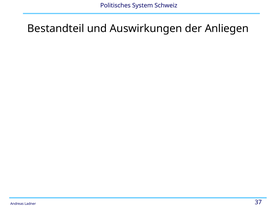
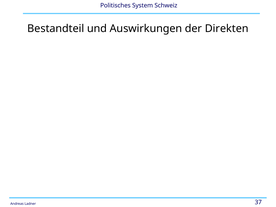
Anliegen: Anliegen -> Direkten
